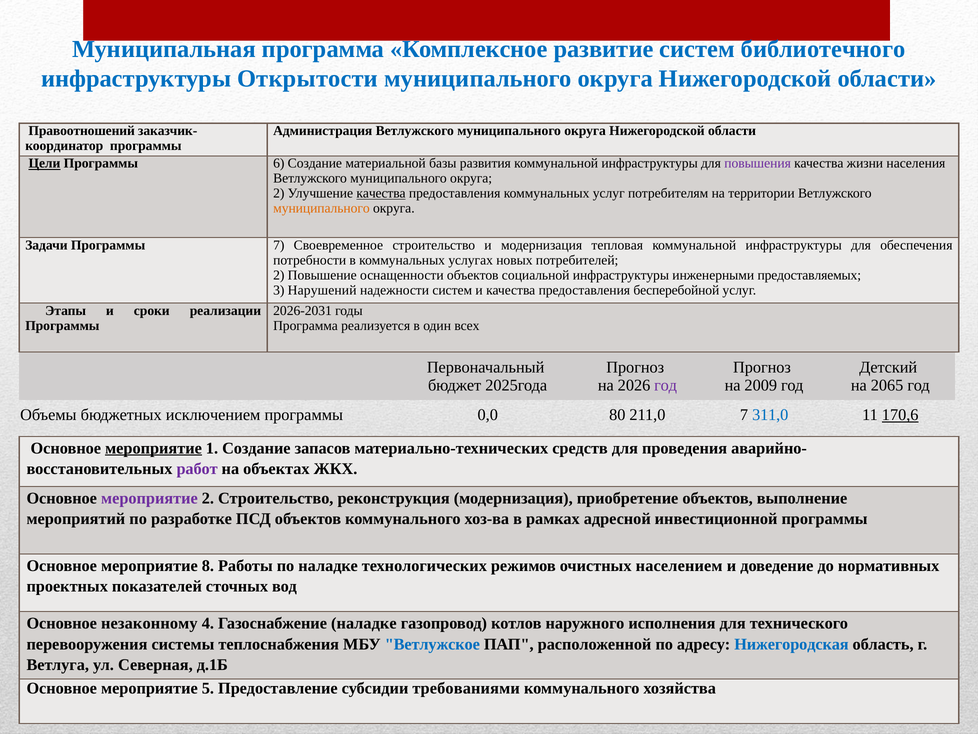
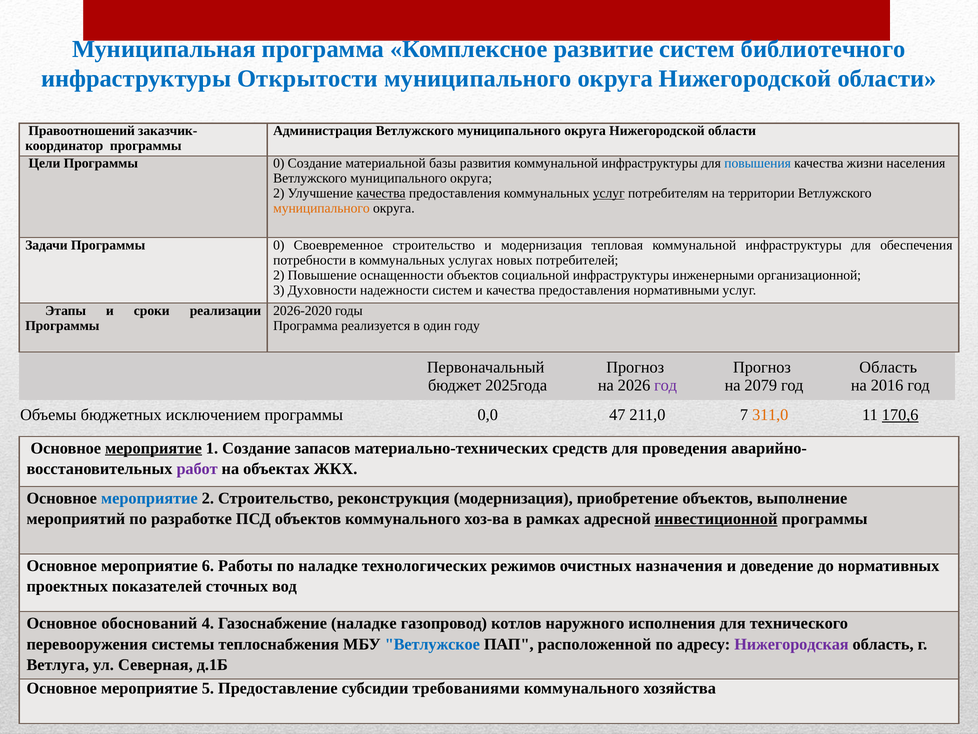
Цели underline: present -> none
6 at (279, 163): 6 -> 0
повышения colour: purple -> blue
услуг at (609, 193) underline: none -> present
Задачи Программы 7: 7 -> 0
предоставляемых: предоставляемых -> организационной
Нарушений: Нарушений -> Духовности
бесперебойной: бесперебойной -> нормативными
2026-2031: 2026-2031 -> 2026-2020
всех: всех -> году
Детский at (888, 367): Детский -> Область
2009: 2009 -> 2079
2065: 2065 -> 2016
80: 80 -> 47
311,0 colour: blue -> orange
мероприятие at (149, 498) colour: purple -> blue
инвестиционной underline: none -> present
8: 8 -> 6
населением: населением -> назначения
незаконному: незаконному -> обоснований
Нижегородская colour: blue -> purple
